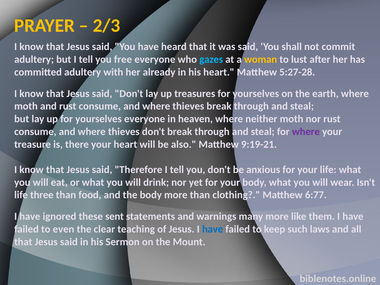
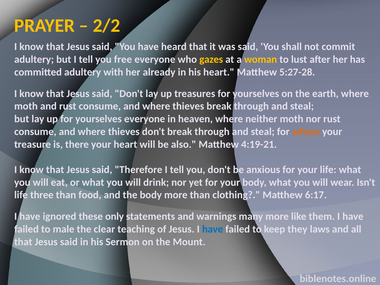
2/3: 2/3 -> 2/2
gazes colour: light blue -> yellow
where at (306, 132) colour: purple -> orange
9:19-21: 9:19-21 -> 4:19-21
6:77: 6:77 -> 6:17
sent: sent -> only
even: even -> male
such: such -> they
